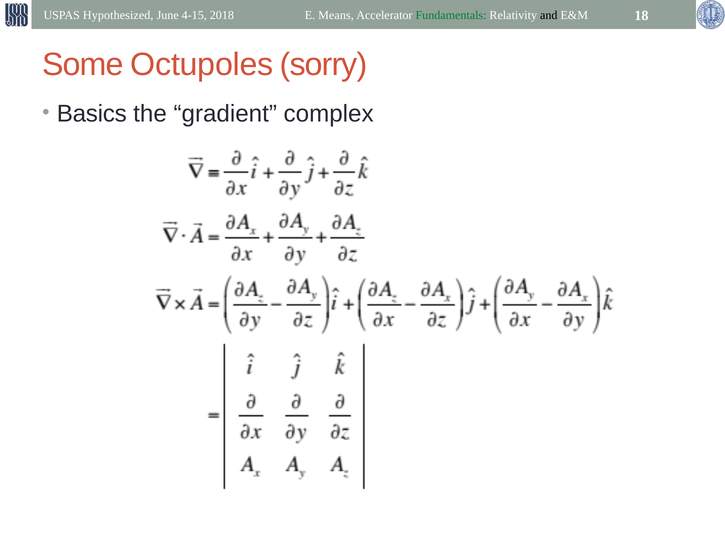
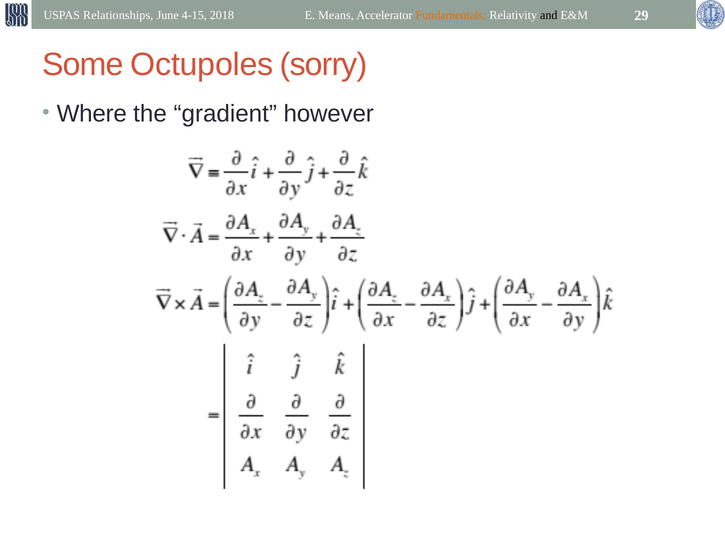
Hypothesized: Hypothesized -> Relationships
Fundamentals colour: green -> orange
18: 18 -> 29
Basics: Basics -> Where
complex: complex -> however
